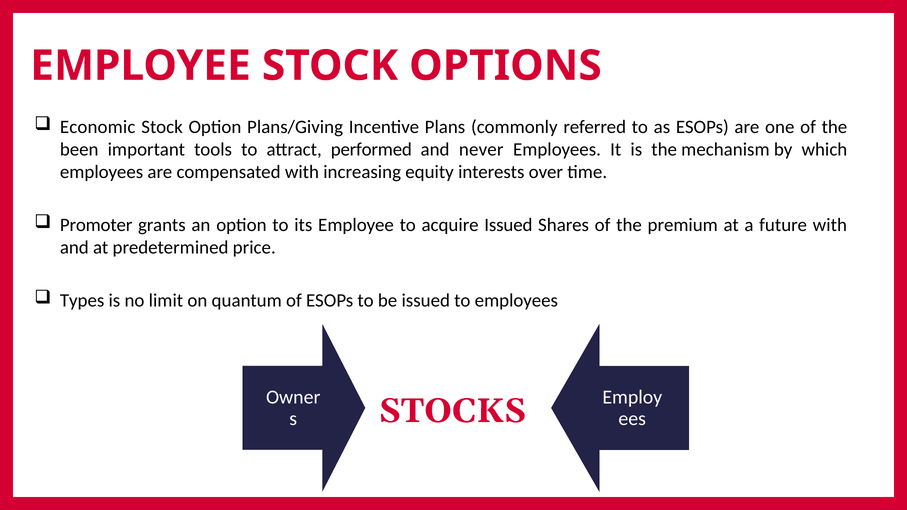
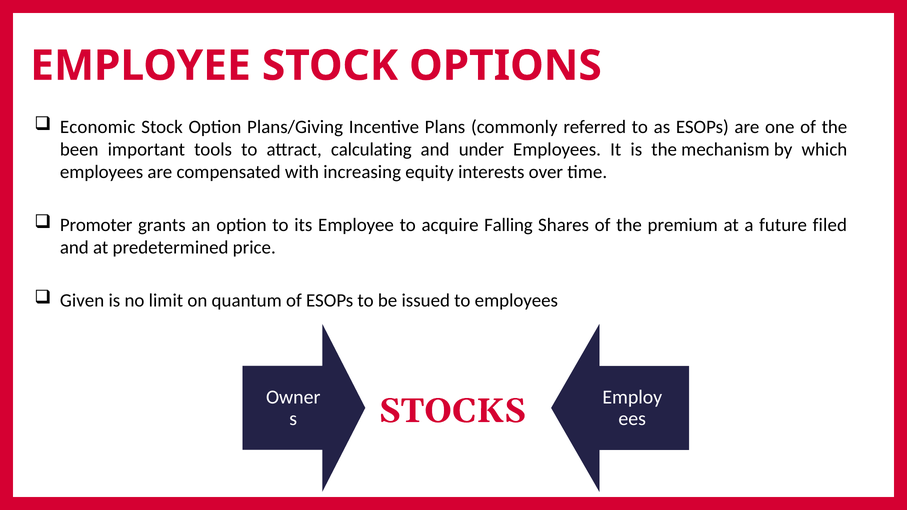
performed: performed -> calculating
never: never -> under
acquire Issued: Issued -> Falling
future with: with -> filed
Types: Types -> Given
